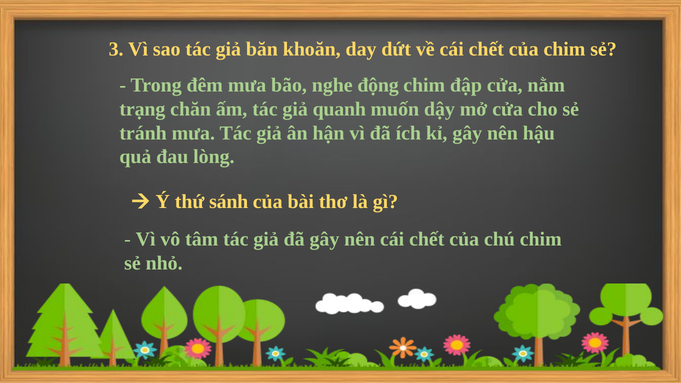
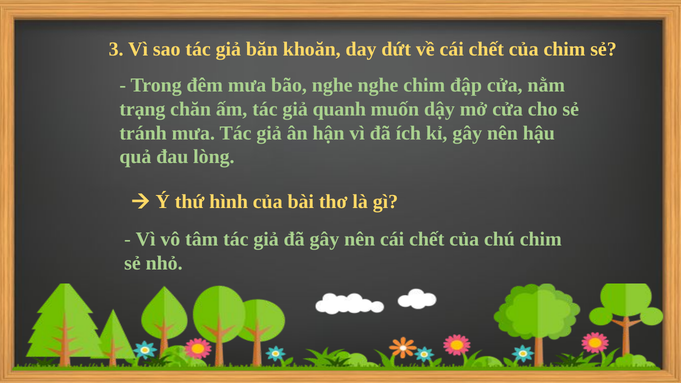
nghe động: động -> nghe
sánh: sánh -> hình
